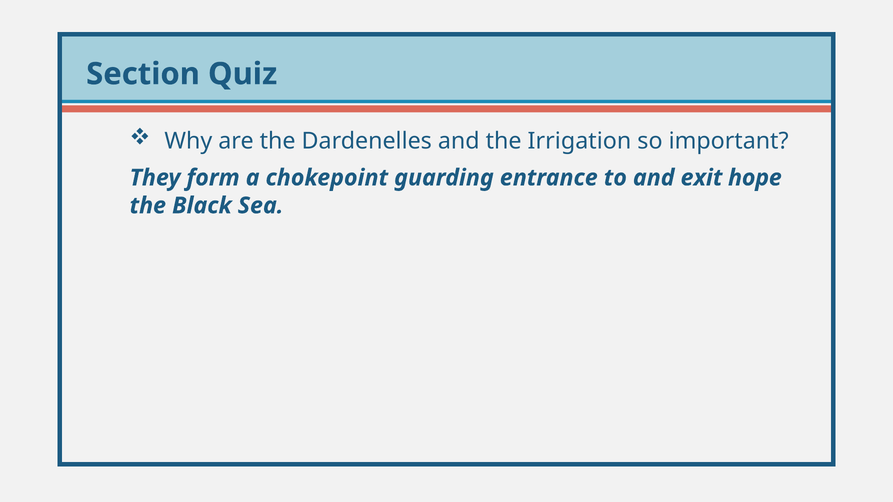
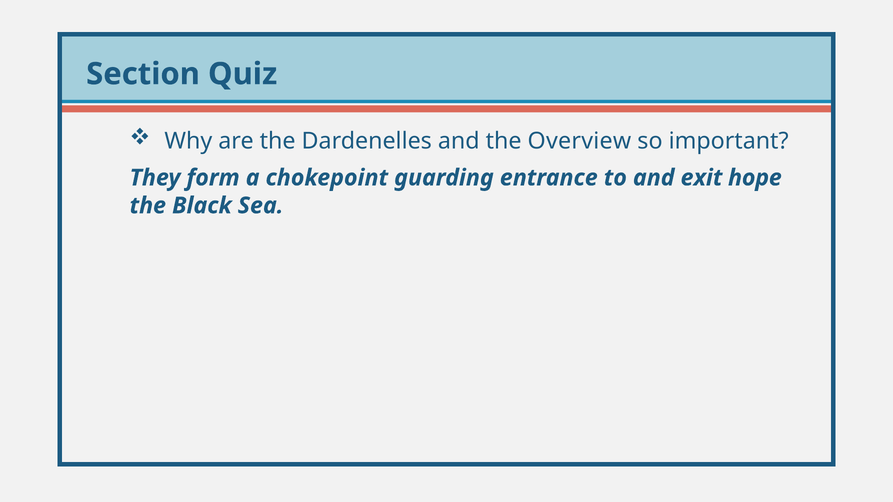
Irrigation: Irrigation -> Overview
